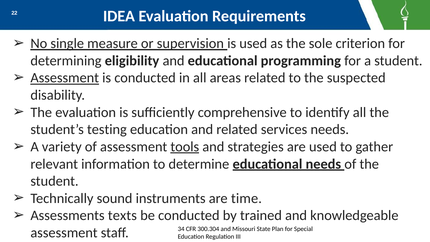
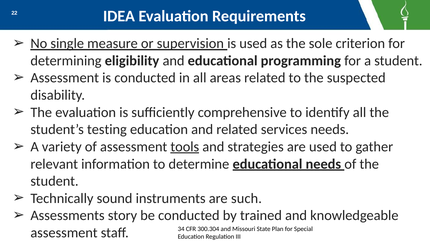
Assessment at (65, 78) underline: present -> none
time: time -> such
texts: texts -> story
